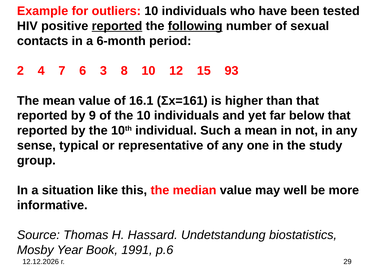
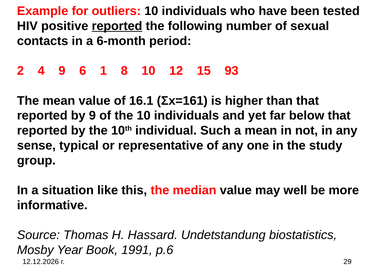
following underline: present -> none
4 7: 7 -> 9
3: 3 -> 1
